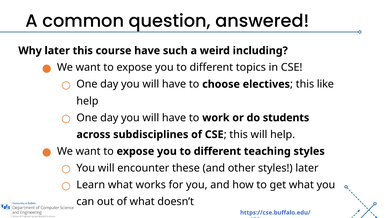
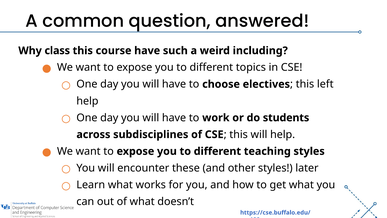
Why later: later -> class
like: like -> left
